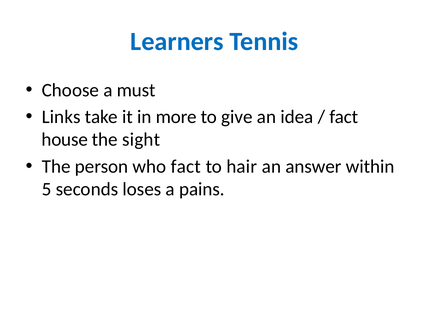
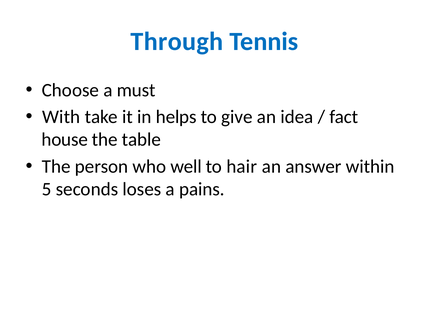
Learners: Learners -> Through
Links: Links -> With
more: more -> helps
sight: sight -> table
who fact: fact -> well
